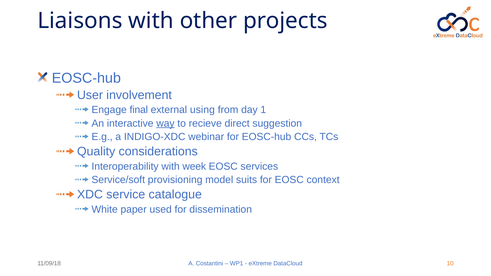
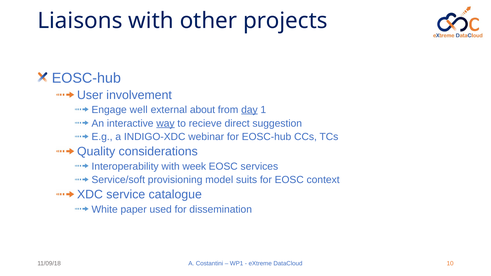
final: final -> well
using: using -> about
day underline: none -> present
